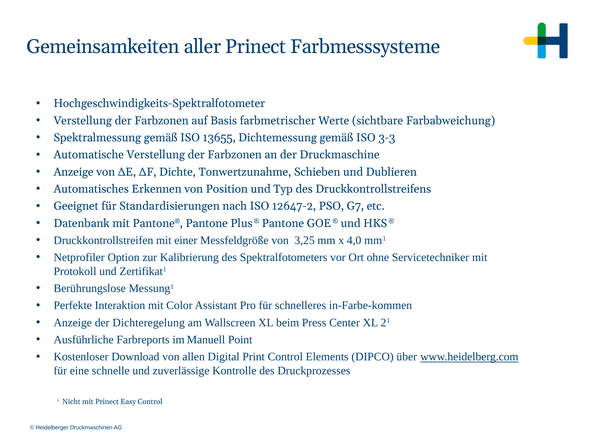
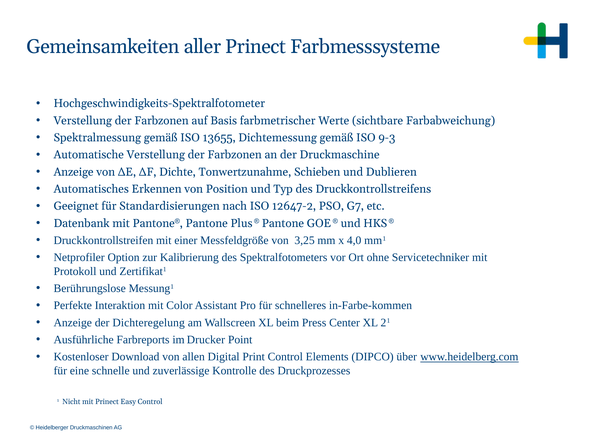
3-3: 3-3 -> 9-3
Manuell: Manuell -> Drucker
